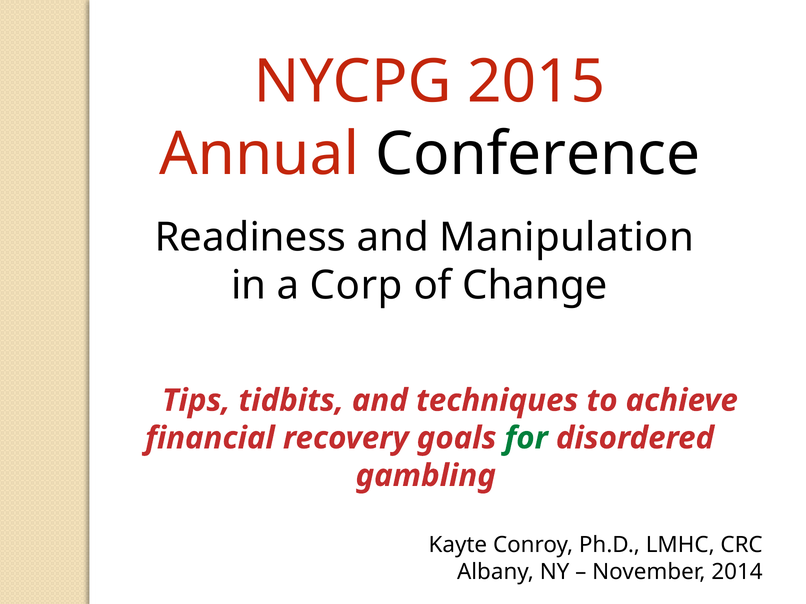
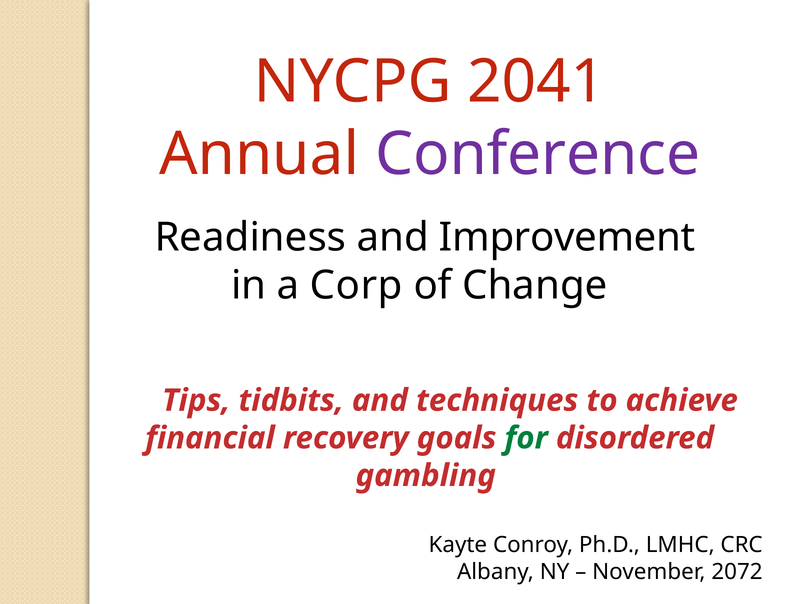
2015: 2015 -> 2041
Conference colour: black -> purple
Manipulation: Manipulation -> Improvement
2014: 2014 -> 2072
